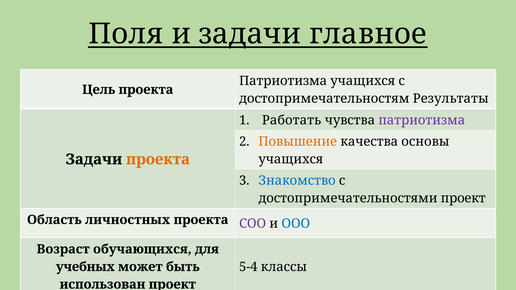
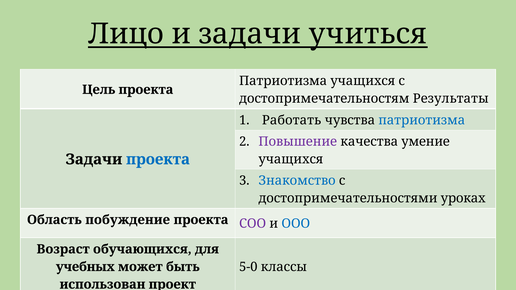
Поля: Поля -> Лицо
главное: главное -> учиться
патриотизма at (422, 120) colour: purple -> blue
Повышение colour: orange -> purple
основы: основы -> умение
проекта at (158, 159) colour: orange -> blue
достопримечательностями проект: проект -> уроках
личностных: личностных -> побуждение
5-4: 5-4 -> 5-0
